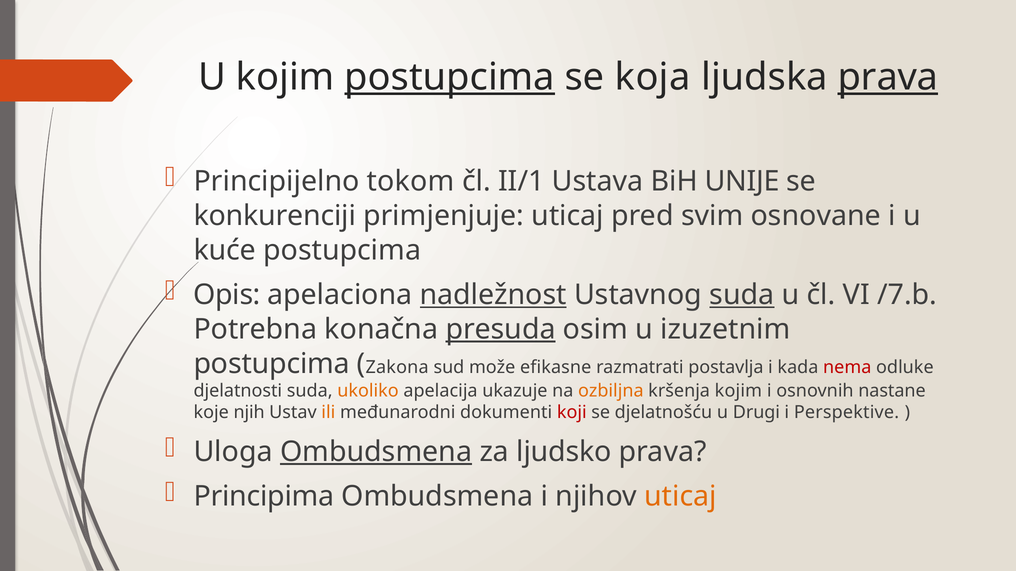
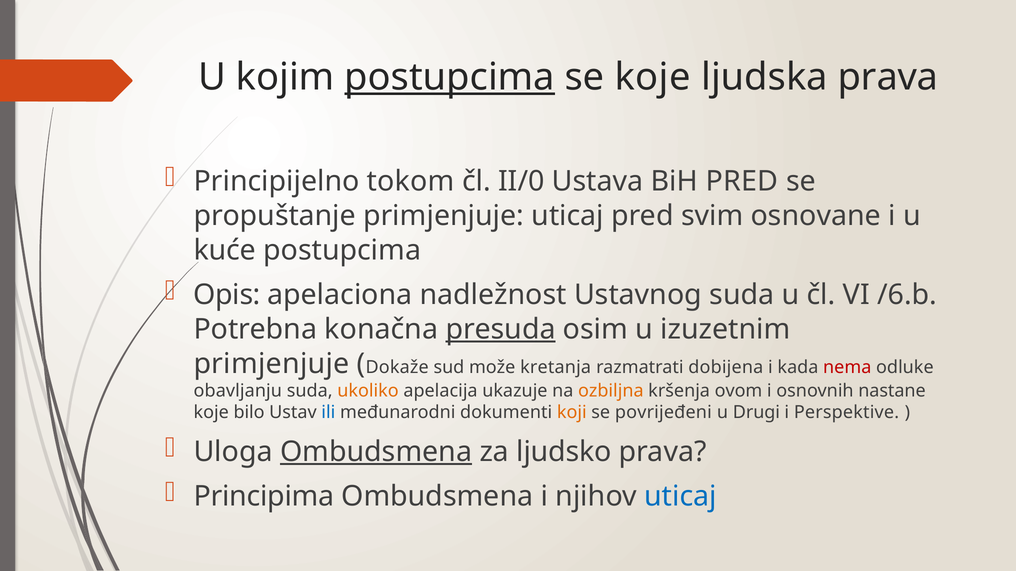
se koja: koja -> koje
prava at (888, 77) underline: present -> none
II/1: II/1 -> II/0
BiH UNIJE: UNIJE -> PRED
konkurenciji: konkurenciji -> propuštanje
nadležnost underline: present -> none
suda at (742, 295) underline: present -> none
/7.b: /7.b -> /6.b
postupcima at (272, 364): postupcima -> primjenjuje
Zakona: Zakona -> Dokaže
efikasne: efikasne -> kretanja
postavlja: postavlja -> dobijena
djelatnosti: djelatnosti -> obavljanju
kršenja kojim: kojim -> ovom
njih: njih -> bilo
ili colour: orange -> blue
koji colour: red -> orange
djelatnošću: djelatnošću -> povrijeđeni
uticaj at (680, 497) colour: orange -> blue
